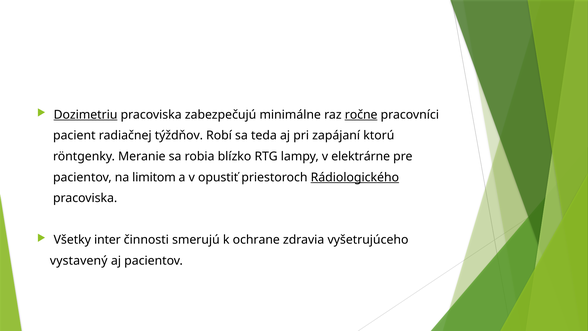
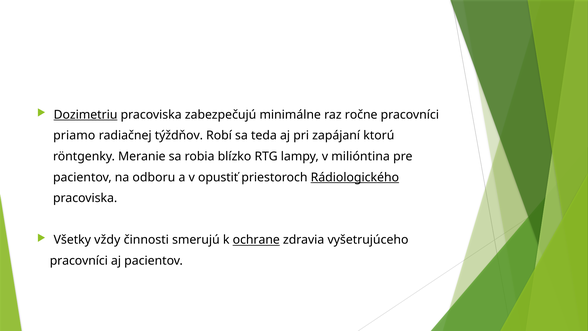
ročne underline: present -> none
pacient: pacient -> priamo
elektrárne: elektrárne -> milióntina
limitom: limitom -> odboru
inter: inter -> vždy
ochrane underline: none -> present
vystavený at (79, 261): vystavený -> pracovníci
